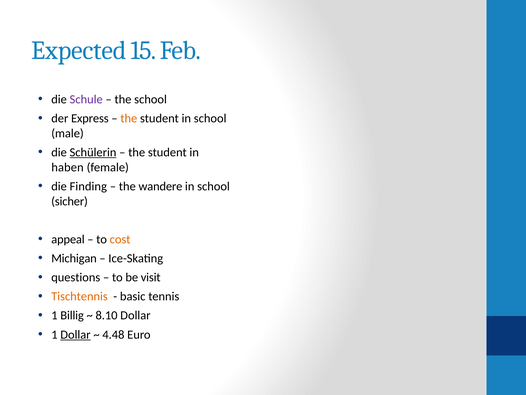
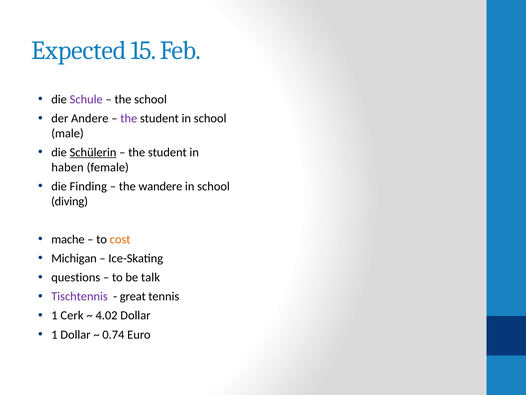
Express: Express -> Andere
the at (129, 118) colour: orange -> purple
sicher: sicher -> diving
appeal: appeal -> mache
visit: visit -> talk
Tischtennis colour: orange -> purple
basic: basic -> great
Billig: Billig -> Cerk
8.10: 8.10 -> 4.02
Dollar at (75, 334) underline: present -> none
4.48: 4.48 -> 0.74
